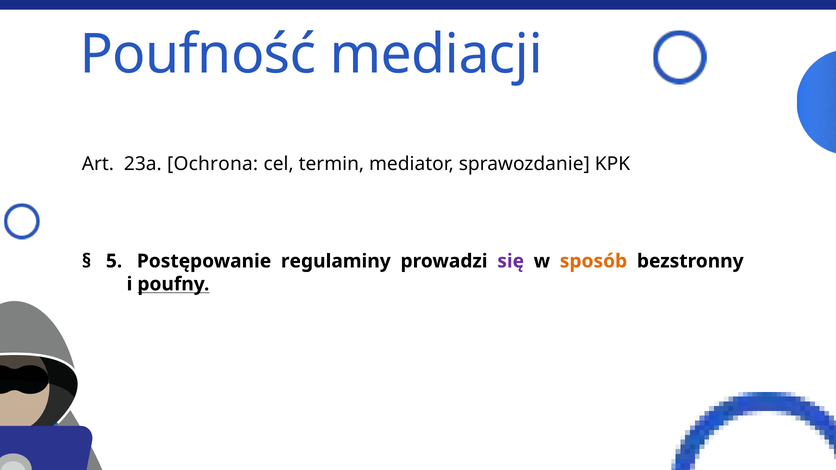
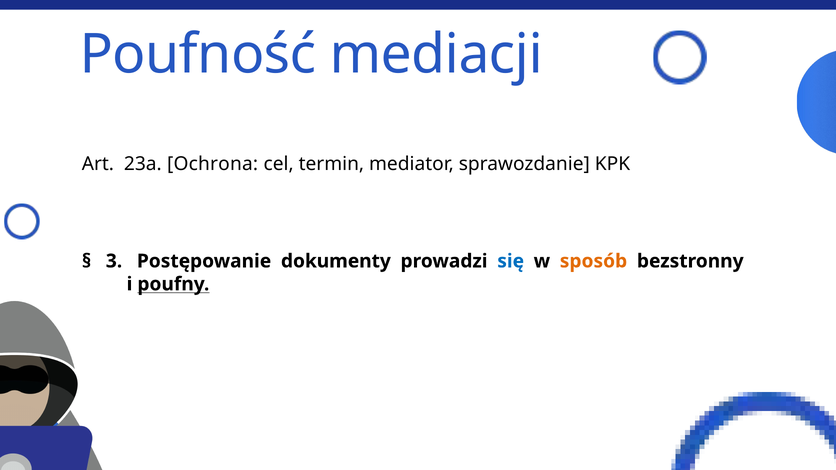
5: 5 -> 3
regulaminy: regulaminy -> dokumenty
się colour: purple -> blue
